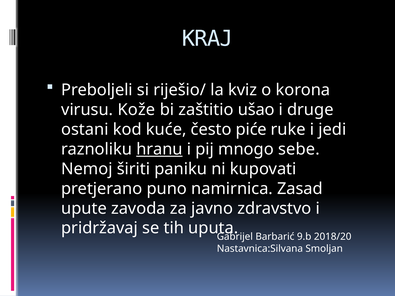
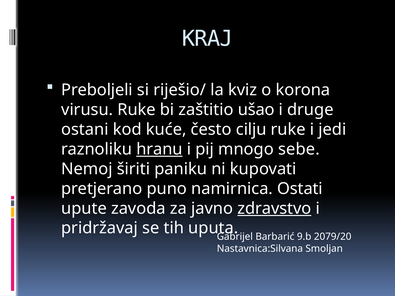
virusu Kože: Kože -> Ruke
piće: piće -> cilju
Zasad: Zasad -> Ostati
zdravstvo underline: none -> present
2018/20: 2018/20 -> 2079/20
